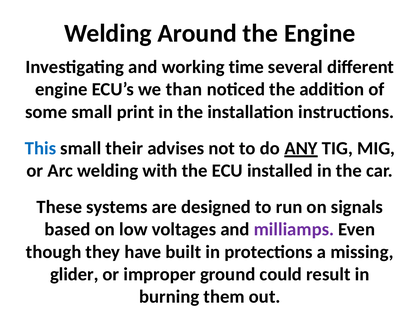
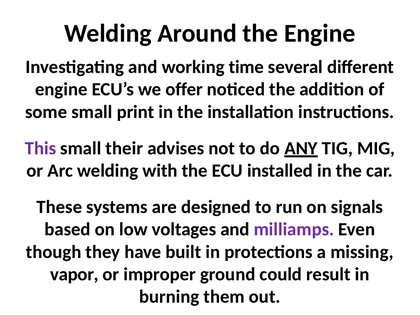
than: than -> offer
This colour: blue -> purple
glider: glider -> vapor
